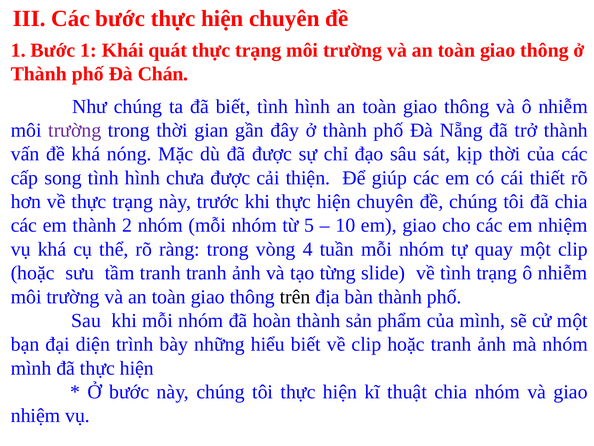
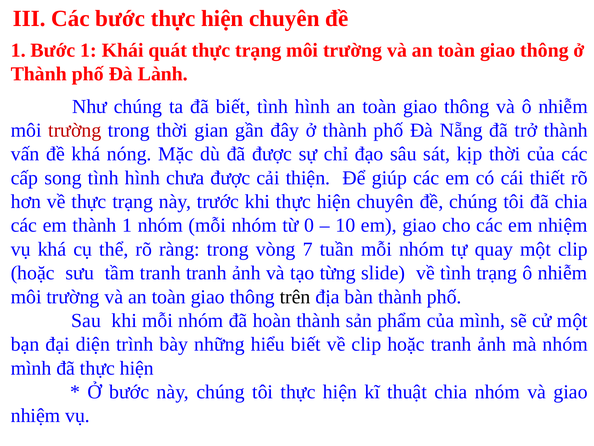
Chán: Chán -> Lành
trường at (75, 130) colour: purple -> red
thành 2: 2 -> 1
5: 5 -> 0
4: 4 -> 7
